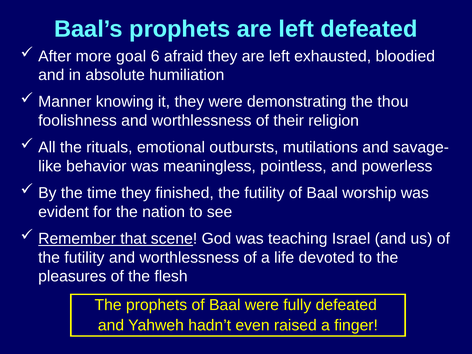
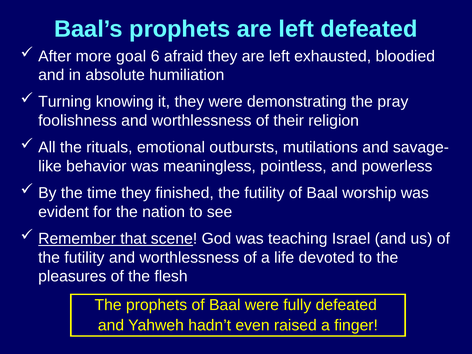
Manner: Manner -> Turning
thou: thou -> pray
